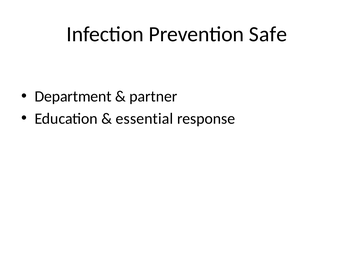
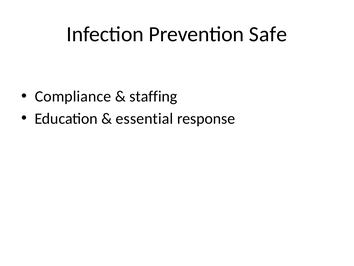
Department: Department -> Compliance
partner: partner -> staffing
